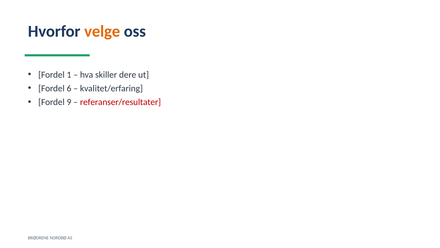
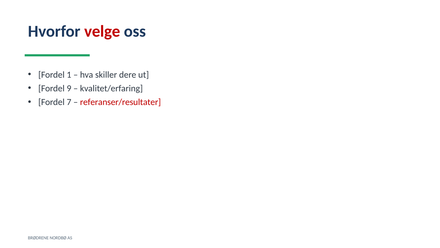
velge colour: orange -> red
6: 6 -> 9
9: 9 -> 7
